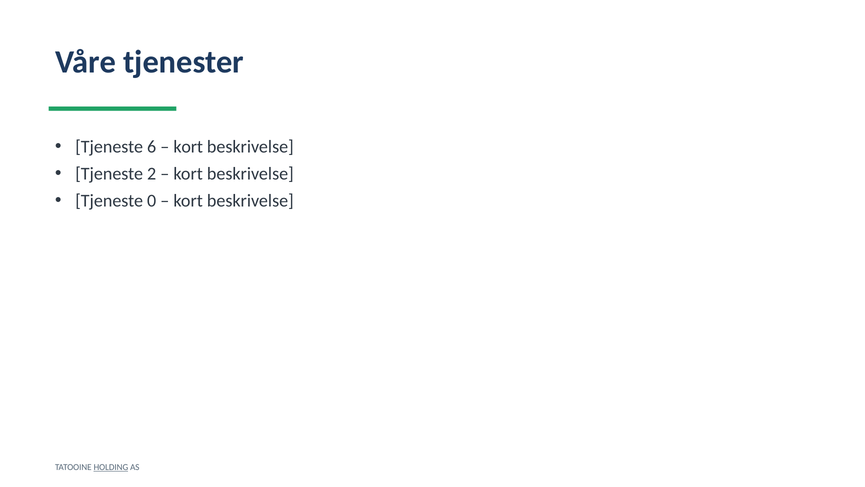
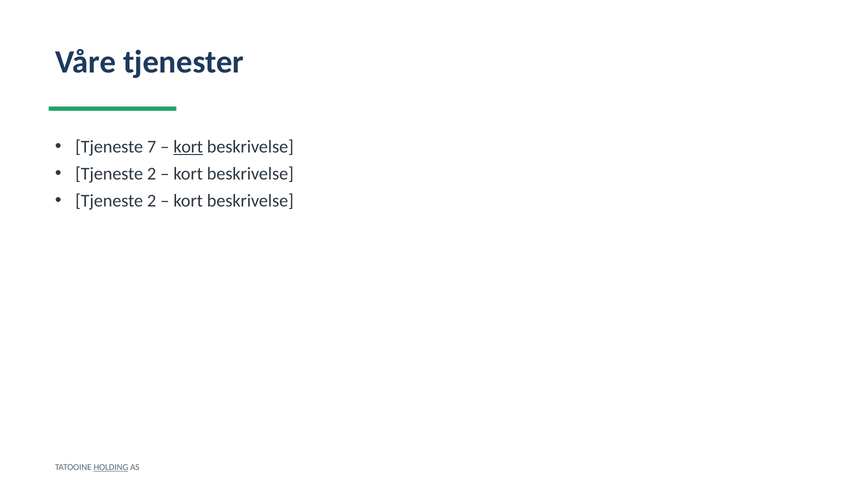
6: 6 -> 7
kort at (188, 147) underline: none -> present
0 at (152, 201): 0 -> 2
